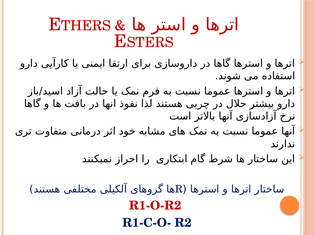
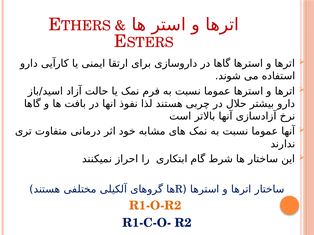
R1-O-R2 colour: red -> orange
